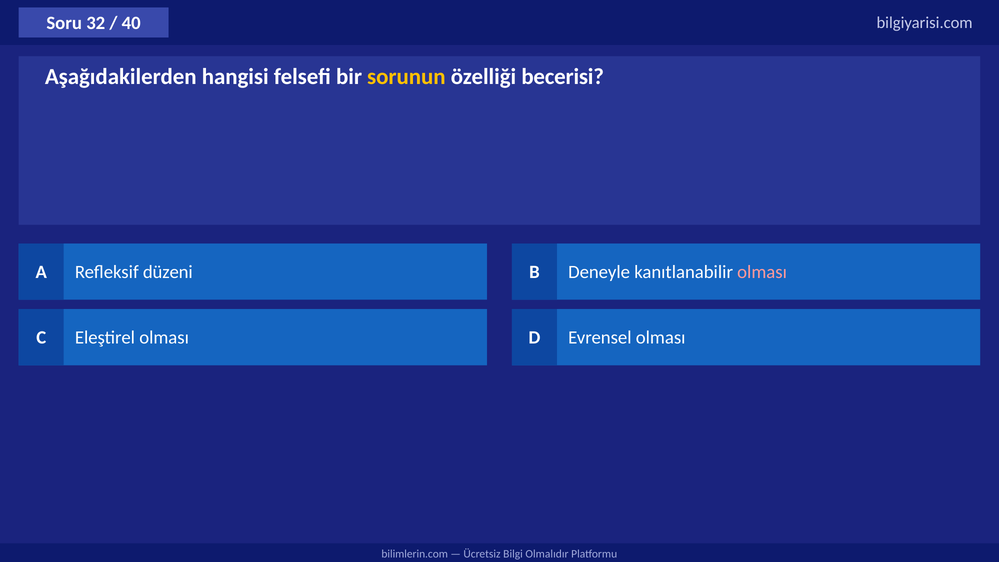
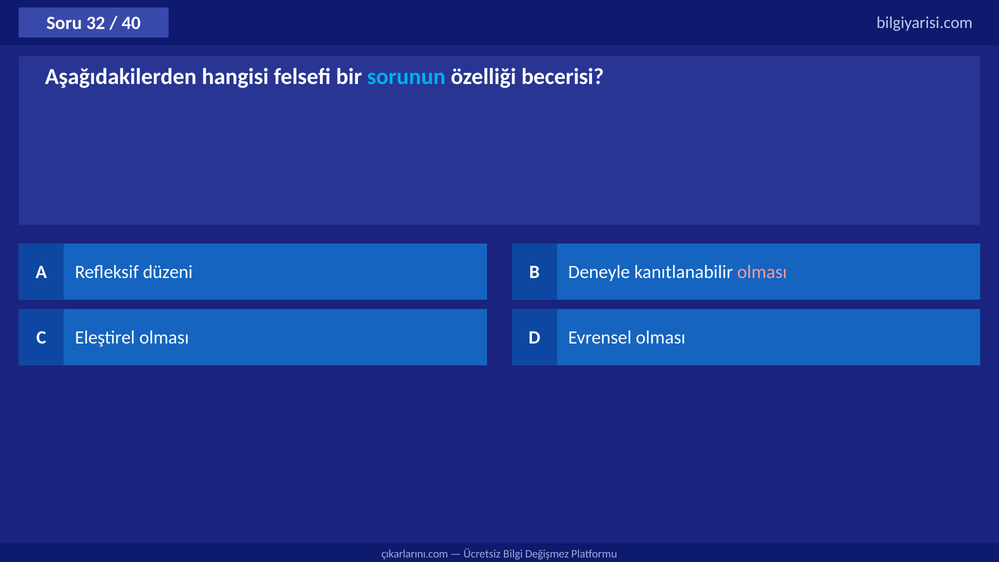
sorunun colour: yellow -> light blue
bilimlerin.com: bilimlerin.com -> çıkarlarını.com
Olmalıdır: Olmalıdır -> Değişmez
